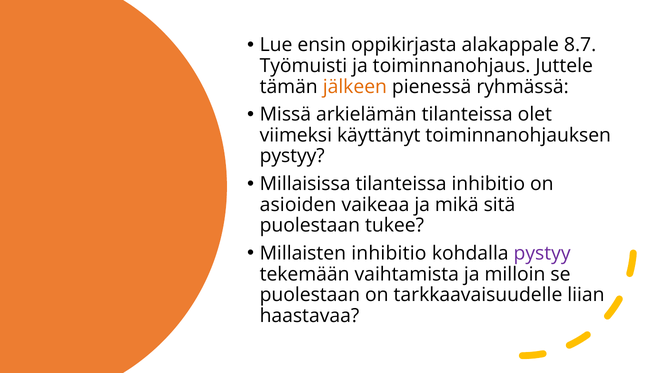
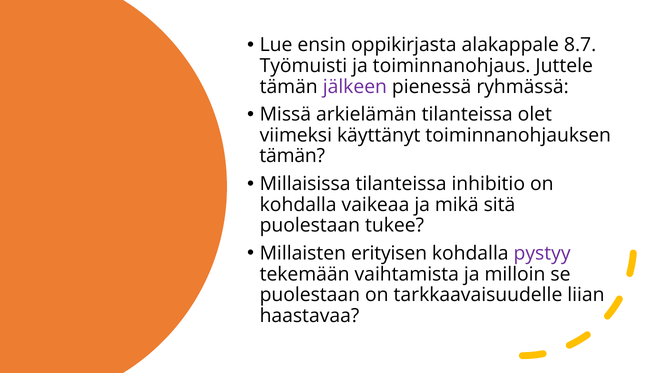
jälkeen colour: orange -> purple
pystyy at (292, 156): pystyy -> tämän
asioiden at (298, 205): asioiden -> kohdalla
Millaisten inhibitio: inhibitio -> erityisen
